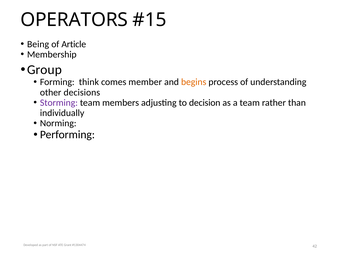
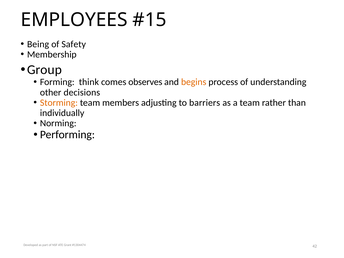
OPERATORS: OPERATORS -> EMPLOYEES
Article: Article -> Safety
member: member -> observes
Storming colour: purple -> orange
decision: decision -> barriers
